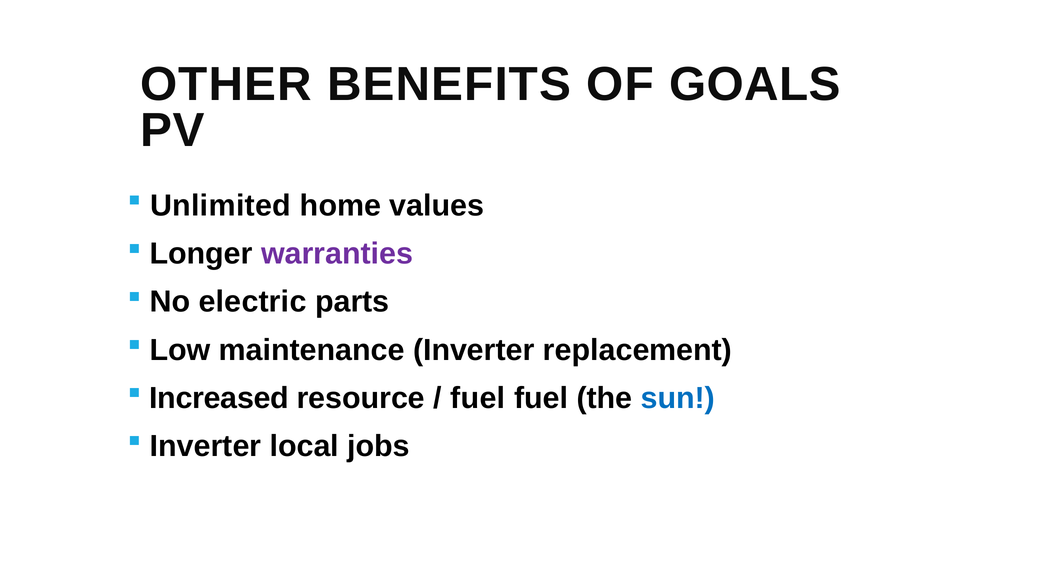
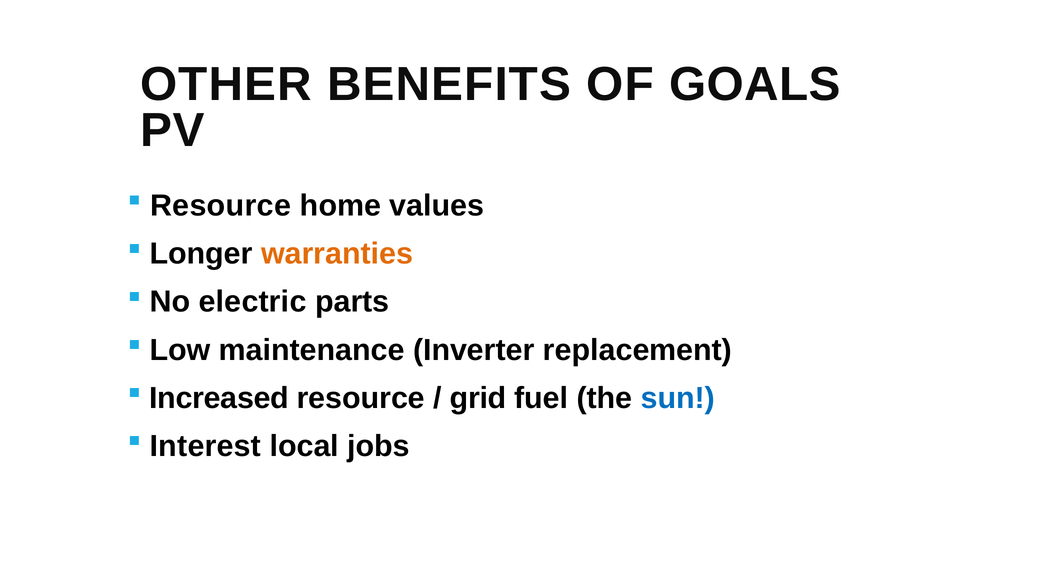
Unlimited at (221, 206): Unlimited -> Resource
warranties colour: purple -> orange
fuel at (478, 398): fuel -> grid
Inverter at (206, 446): Inverter -> Interest
